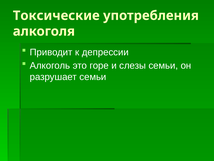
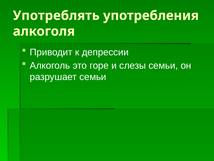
Токсические: Токсические -> Употреблять
